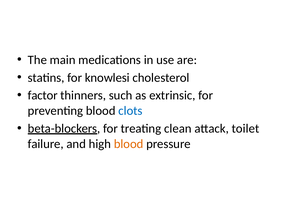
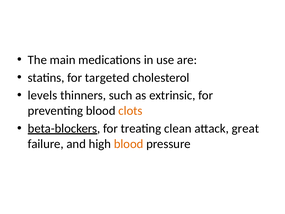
knowlesi: knowlesi -> targeted
factor: factor -> levels
clots colour: blue -> orange
toilet: toilet -> great
